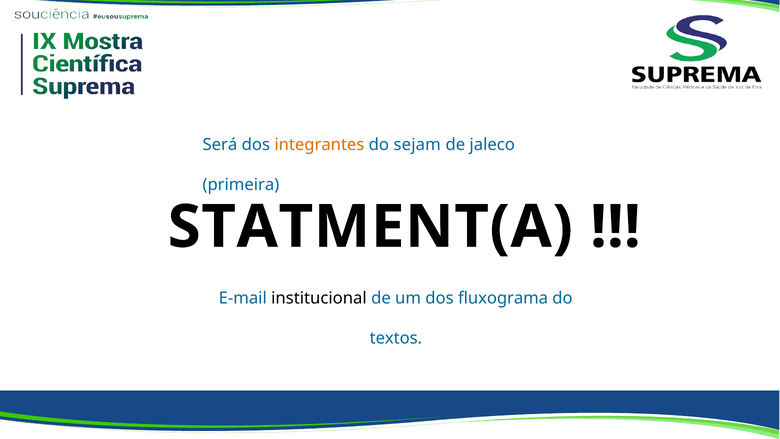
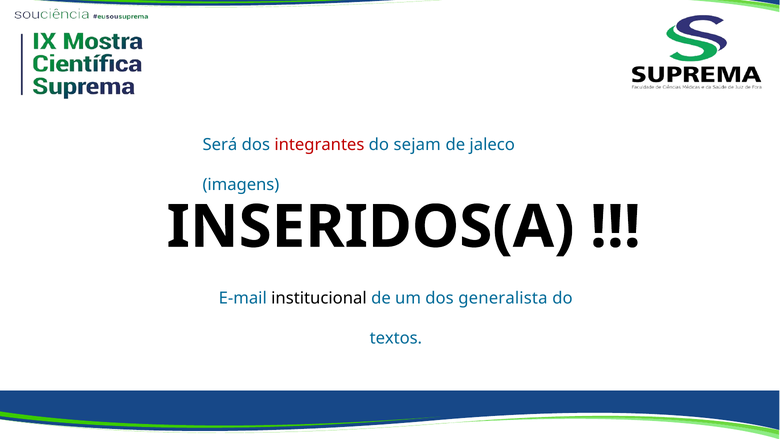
integrantes colour: orange -> red
primeira: primeira -> imagens
STATMENT(A: STATMENT(A -> INSERIDOS(A
fluxograma: fluxograma -> generalista
